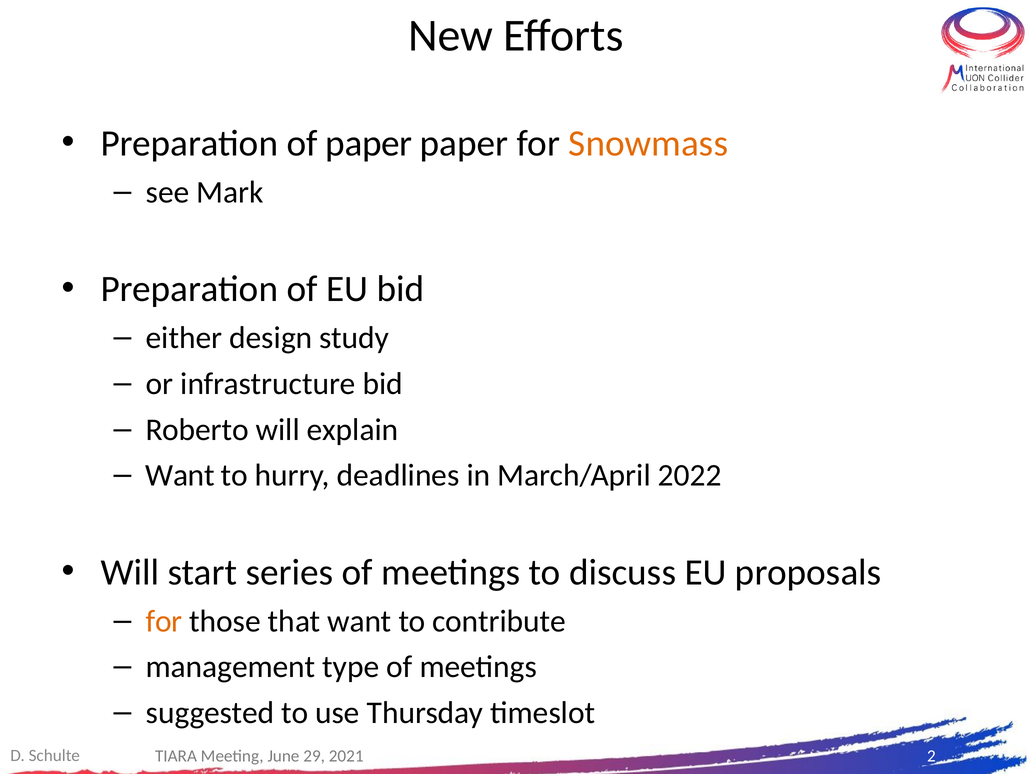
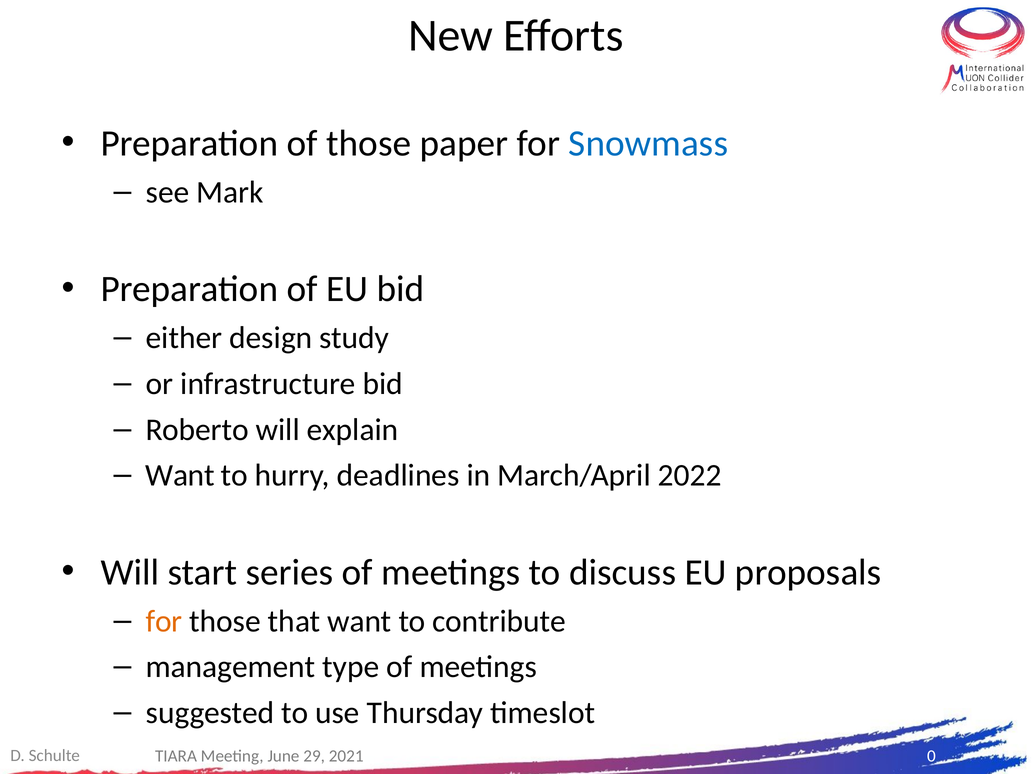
of paper: paper -> those
Snowmass colour: orange -> blue
2: 2 -> 0
